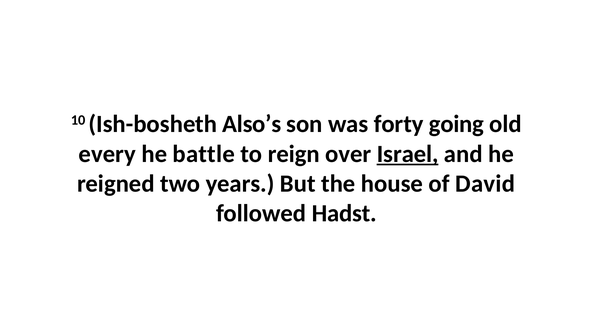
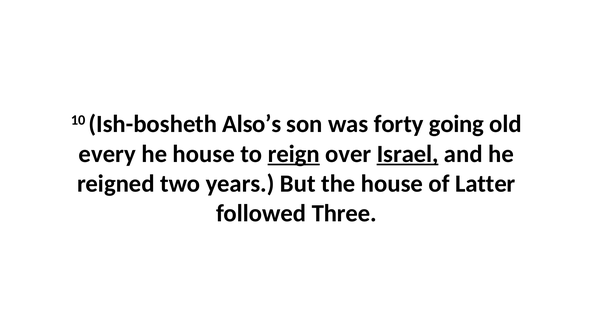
he battle: battle -> house
reign underline: none -> present
David: David -> Latter
Hadst: Hadst -> Three
